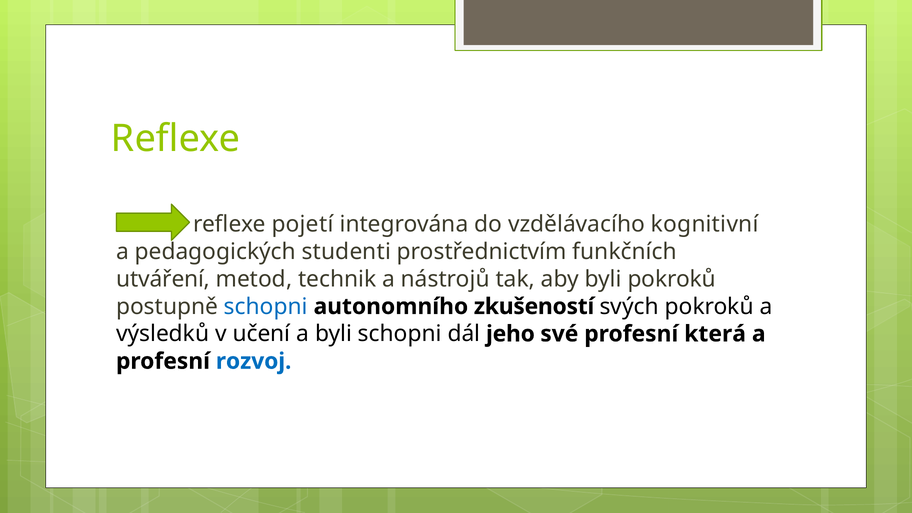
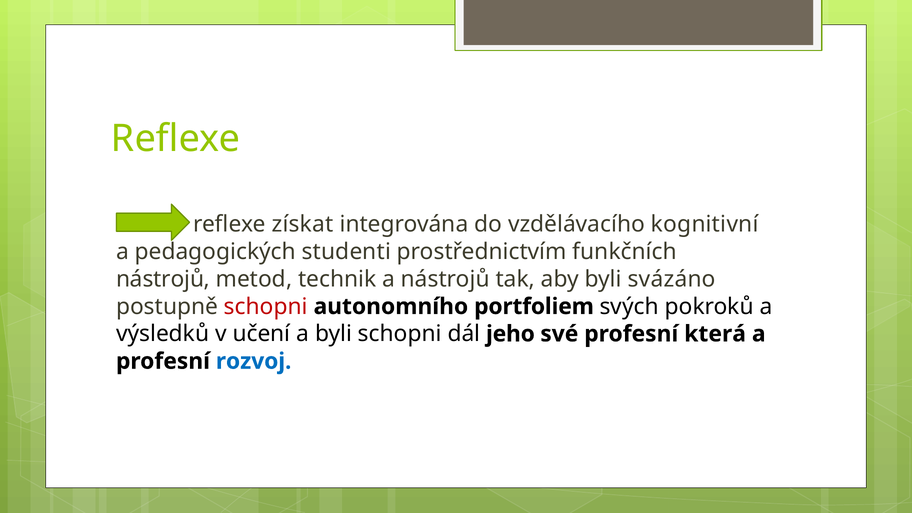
pojetí: pojetí -> získat
utváření at (163, 279): utváření -> nástrojů
byli pokroků: pokroků -> svázáno
schopni at (266, 307) colour: blue -> red
zkušeností: zkušeností -> portfoliem
